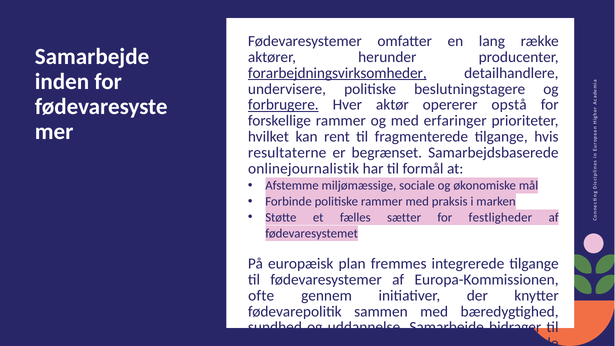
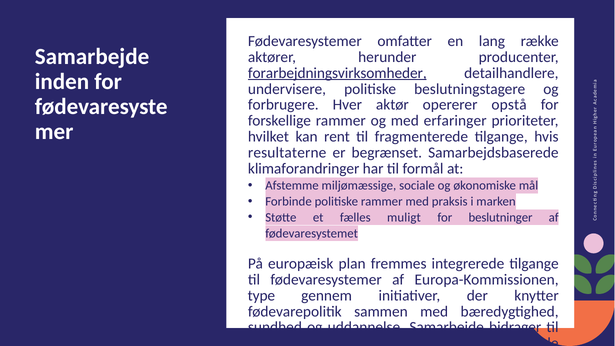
forbrugere underline: present -> none
onlinejournalistik: onlinejournalistik -> klimaforandringer
sætter: sætter -> muligt
for festligheder: festligheder -> beslutninger
ofte: ofte -> type
